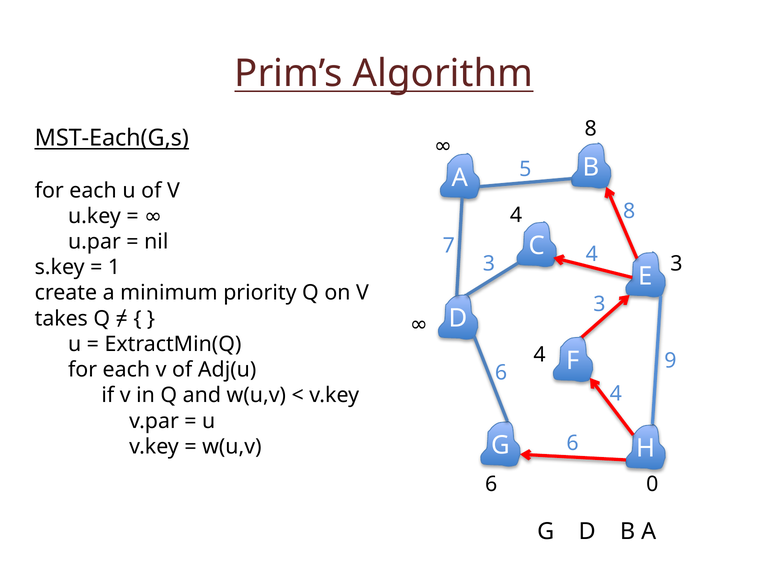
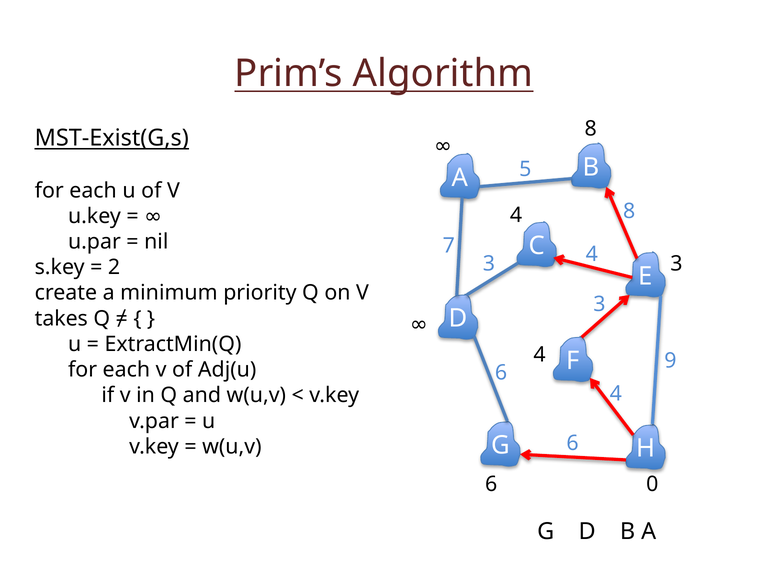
MST-Each(G,s: MST-Each(G,s -> MST-Exist(G,s
1: 1 -> 2
